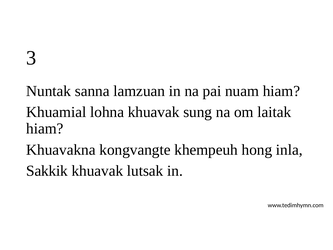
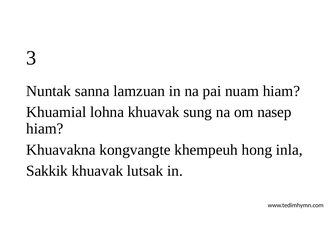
laitak: laitak -> nasep
